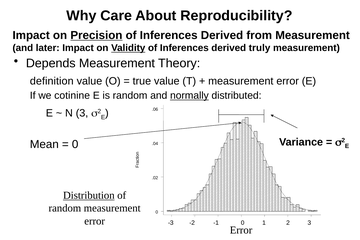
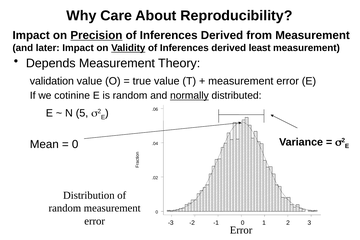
truly: truly -> least
definition: definition -> validation
N 3: 3 -> 5
Distribution underline: present -> none
